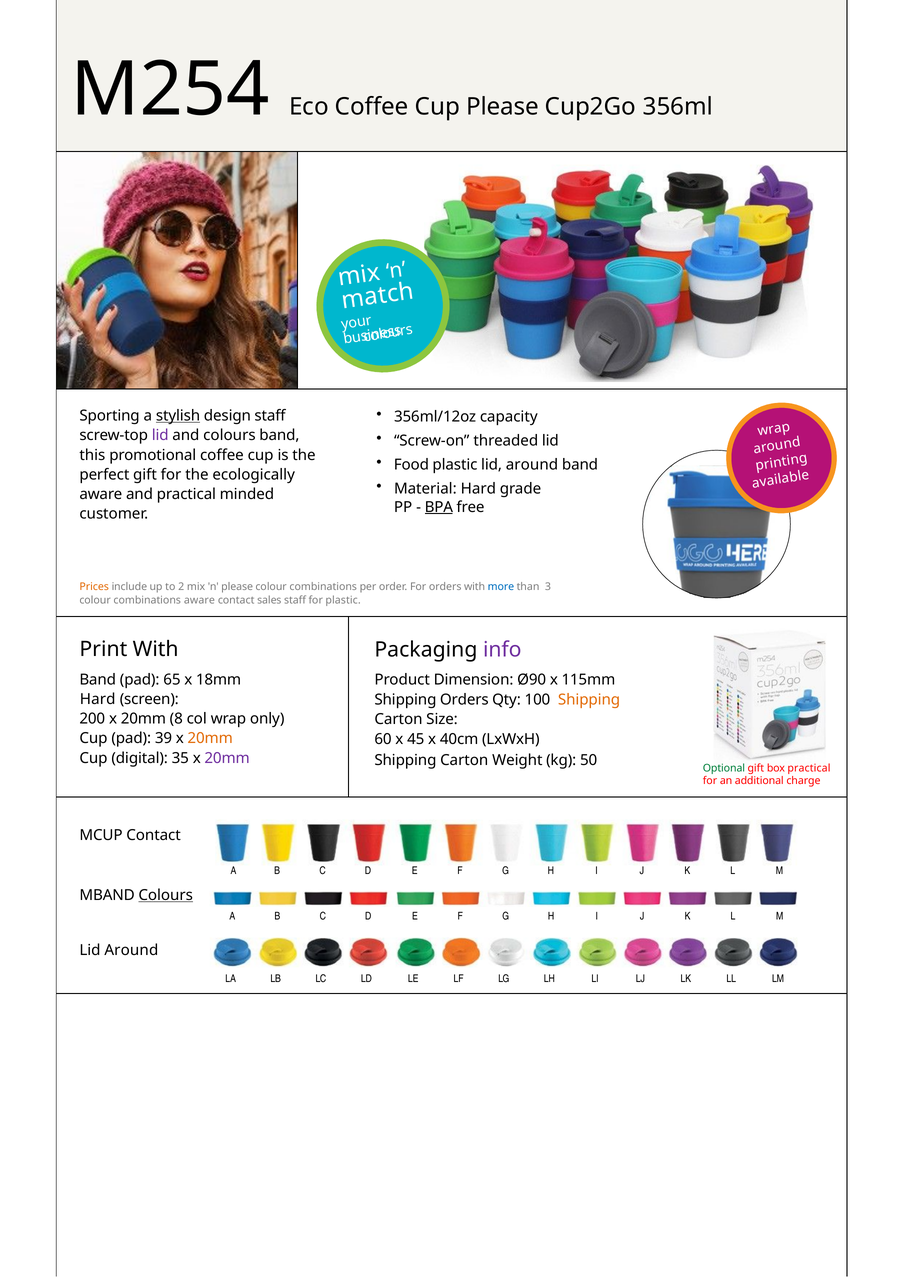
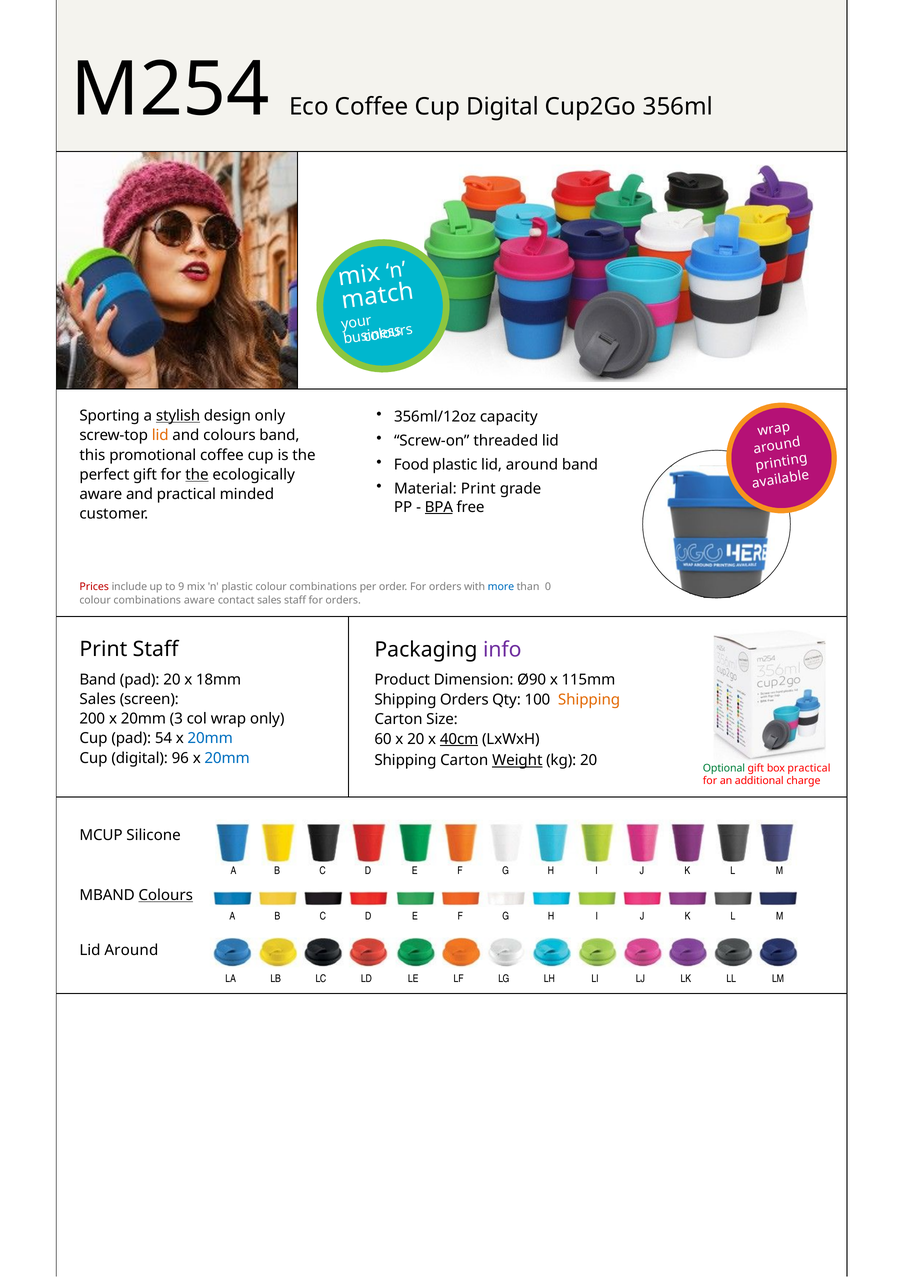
Coffee Cup Please: Please -> Digital
design staff: staff -> only
lid at (160, 435) colour: purple -> orange
the at (197, 474) underline: none -> present
Material Hard: Hard -> Print
Prices colour: orange -> red
2: 2 -> 9
n please: please -> plastic
3: 3 -> 0
staff for plastic: plastic -> orders
Print With: With -> Staff
pad 65: 65 -> 20
Hard at (98, 699): Hard -> Sales
8: 8 -> 3
39: 39 -> 54
20mm at (210, 738) colour: orange -> blue
x 45: 45 -> 20
40cm underline: none -> present
35: 35 -> 96
20mm at (227, 758) colour: purple -> blue
Weight underline: none -> present
kg 50: 50 -> 20
MCUP Contact: Contact -> Silicone
